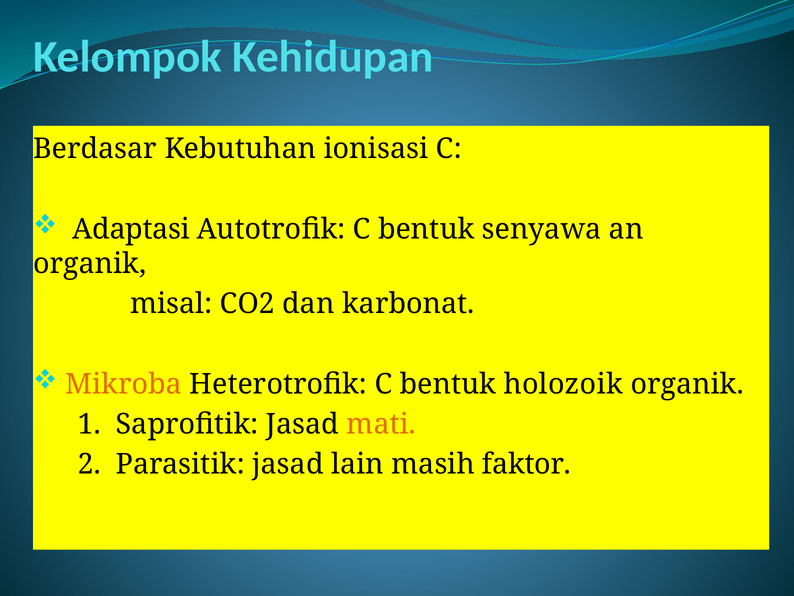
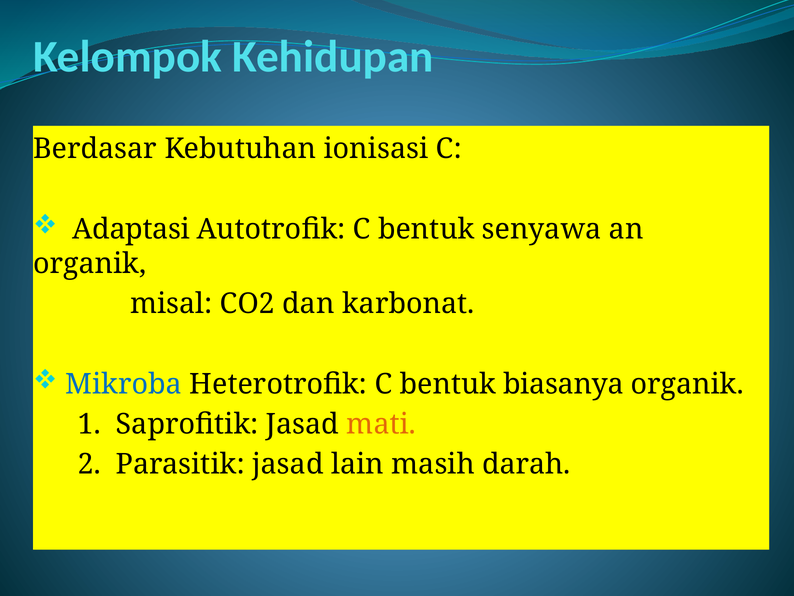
Mikroba colour: orange -> blue
holozoik: holozoik -> biasanya
faktor: faktor -> darah
